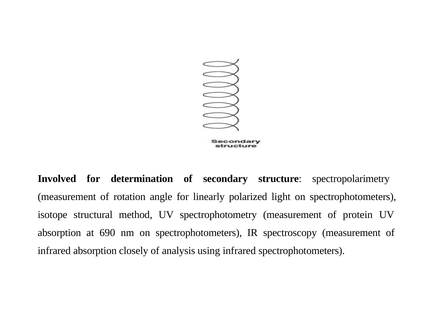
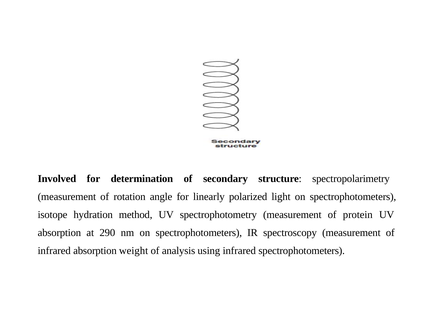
structural: structural -> hydration
690: 690 -> 290
closely: closely -> weight
